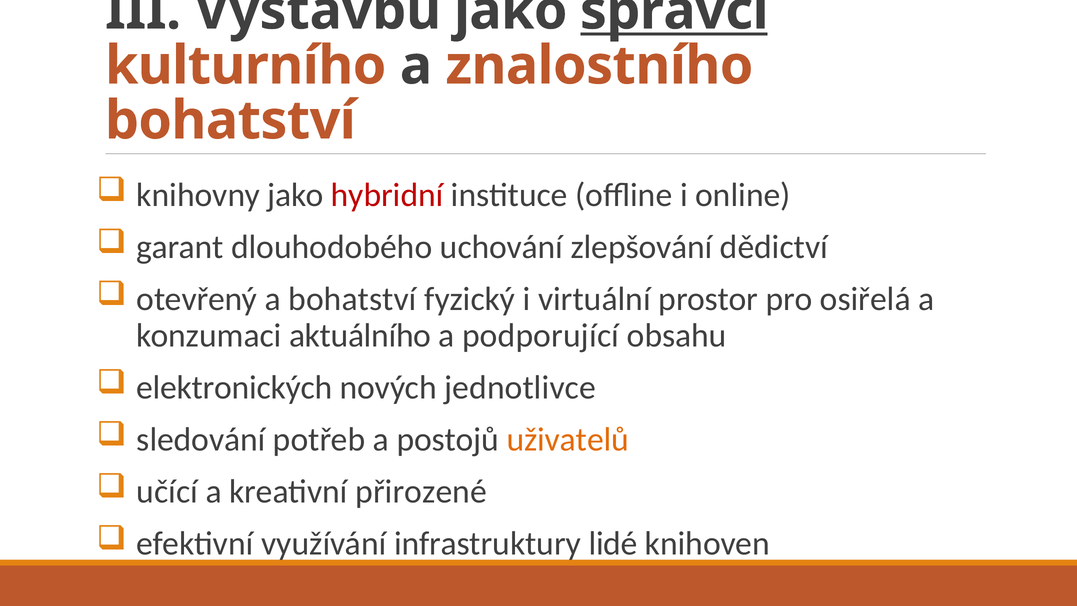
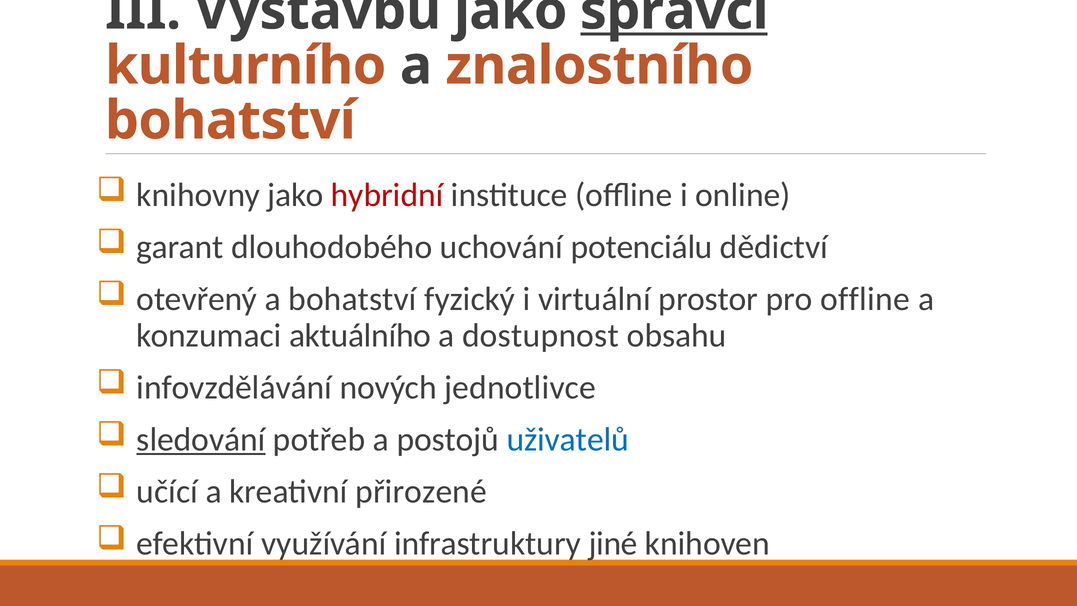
zlepšování: zlepšování -> potenciálu
pro osiřelá: osiřelá -> offline
podporující: podporující -> dostupnost
elektronických: elektronických -> infovzdělávání
sledování underline: none -> present
uživatelů colour: orange -> blue
lidé: lidé -> jiné
